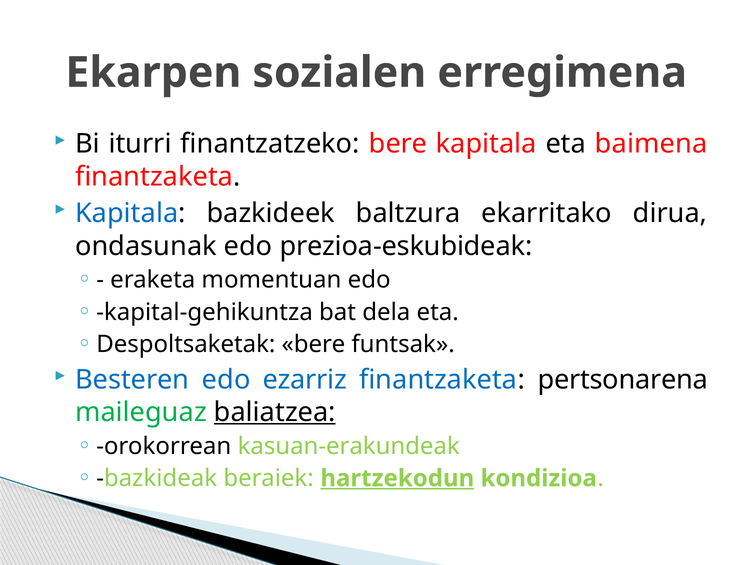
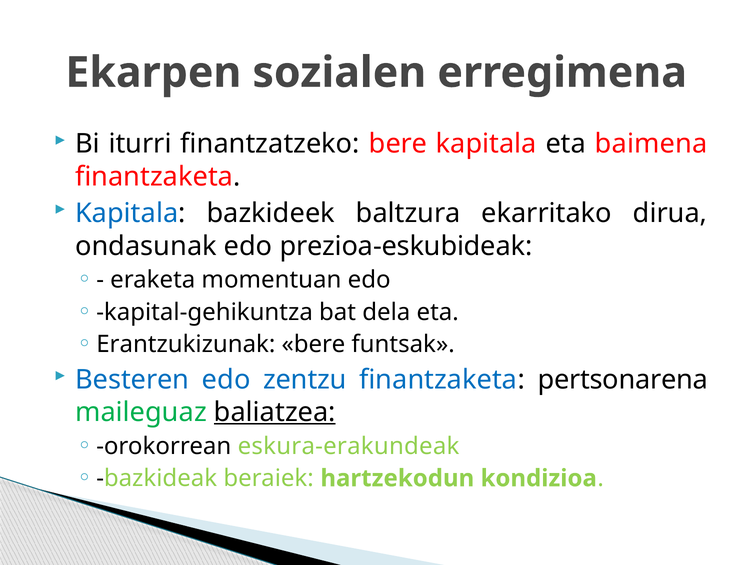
Despoltsaketak: Despoltsaketak -> Erantzukizunak
ezarriz: ezarriz -> zentzu
kasuan-erakundeak: kasuan-erakundeak -> eskura-erakundeak
hartzekodun underline: present -> none
